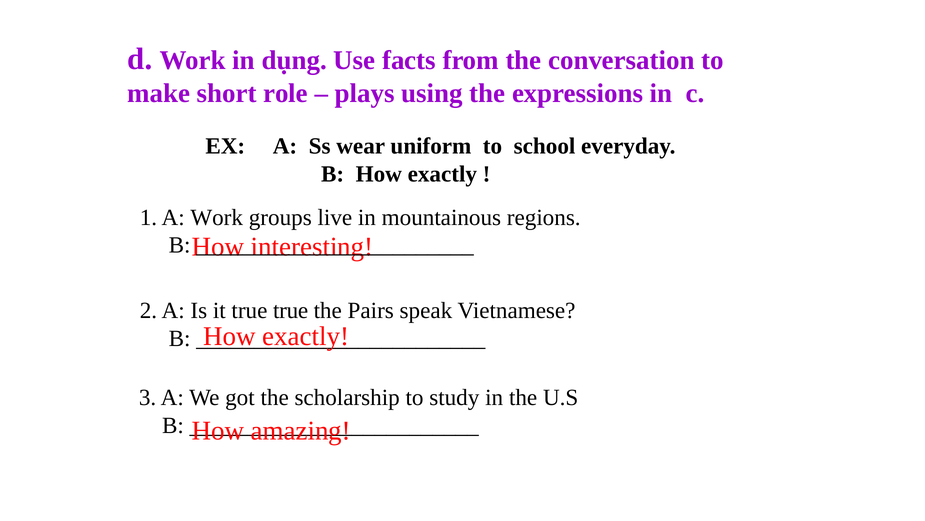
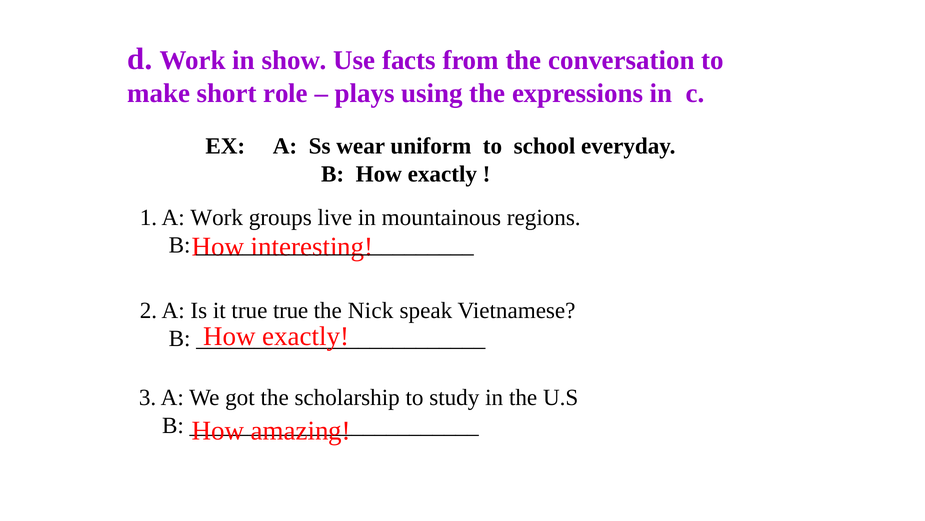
dụng: dụng -> show
Pairs: Pairs -> Nick
